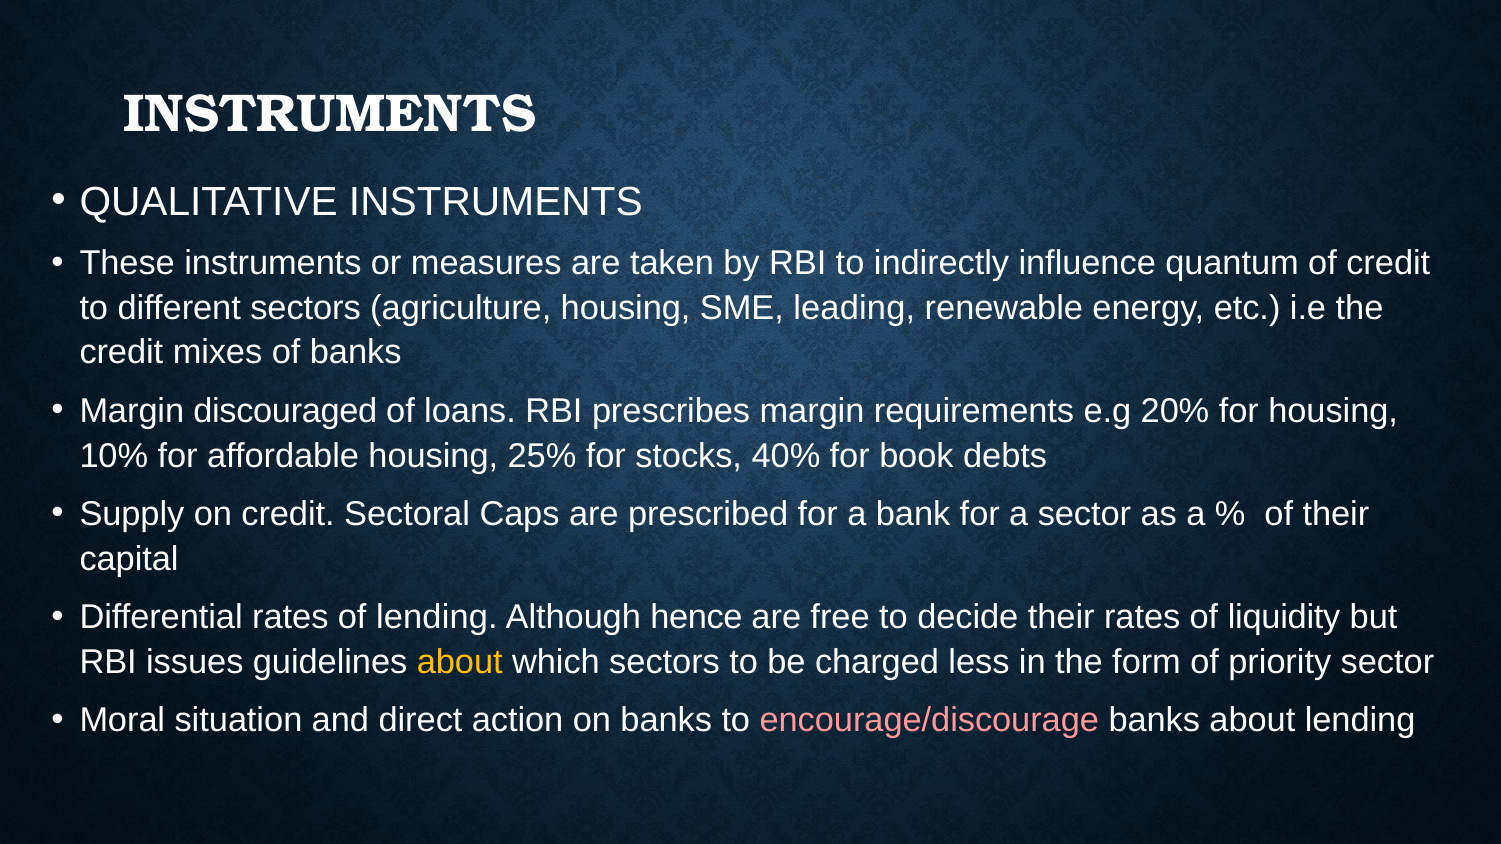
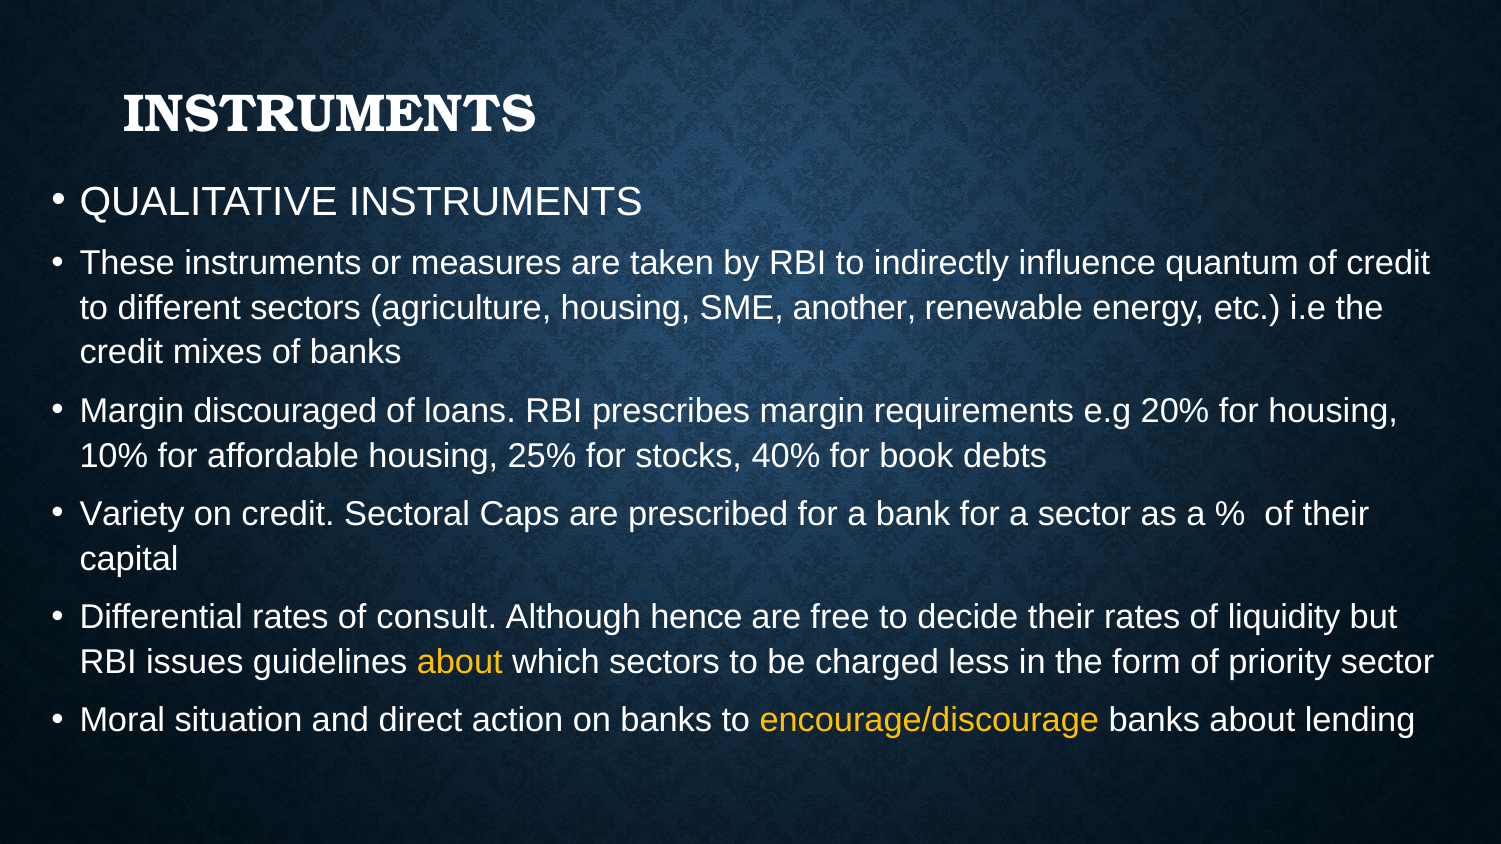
leading: leading -> another
Supply: Supply -> Variety
of lending: lending -> consult
encourage/discourage colour: pink -> yellow
